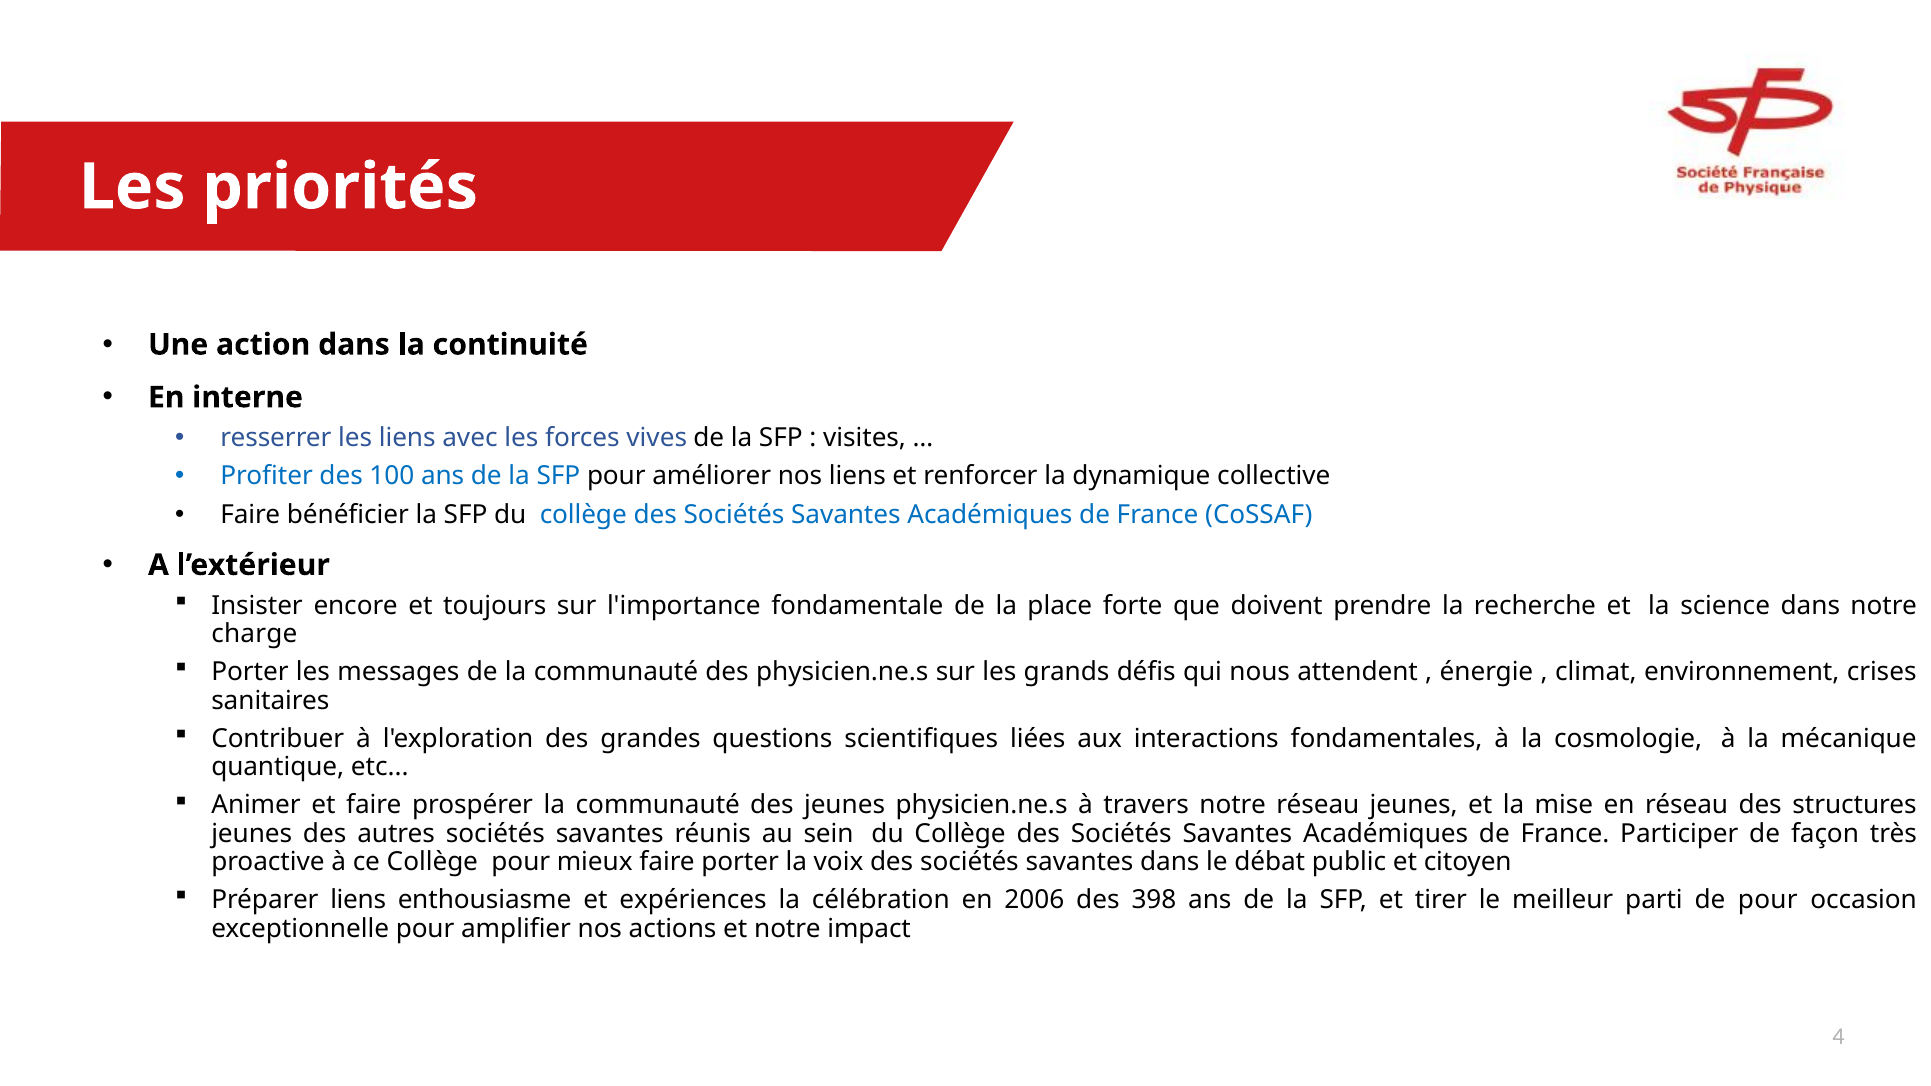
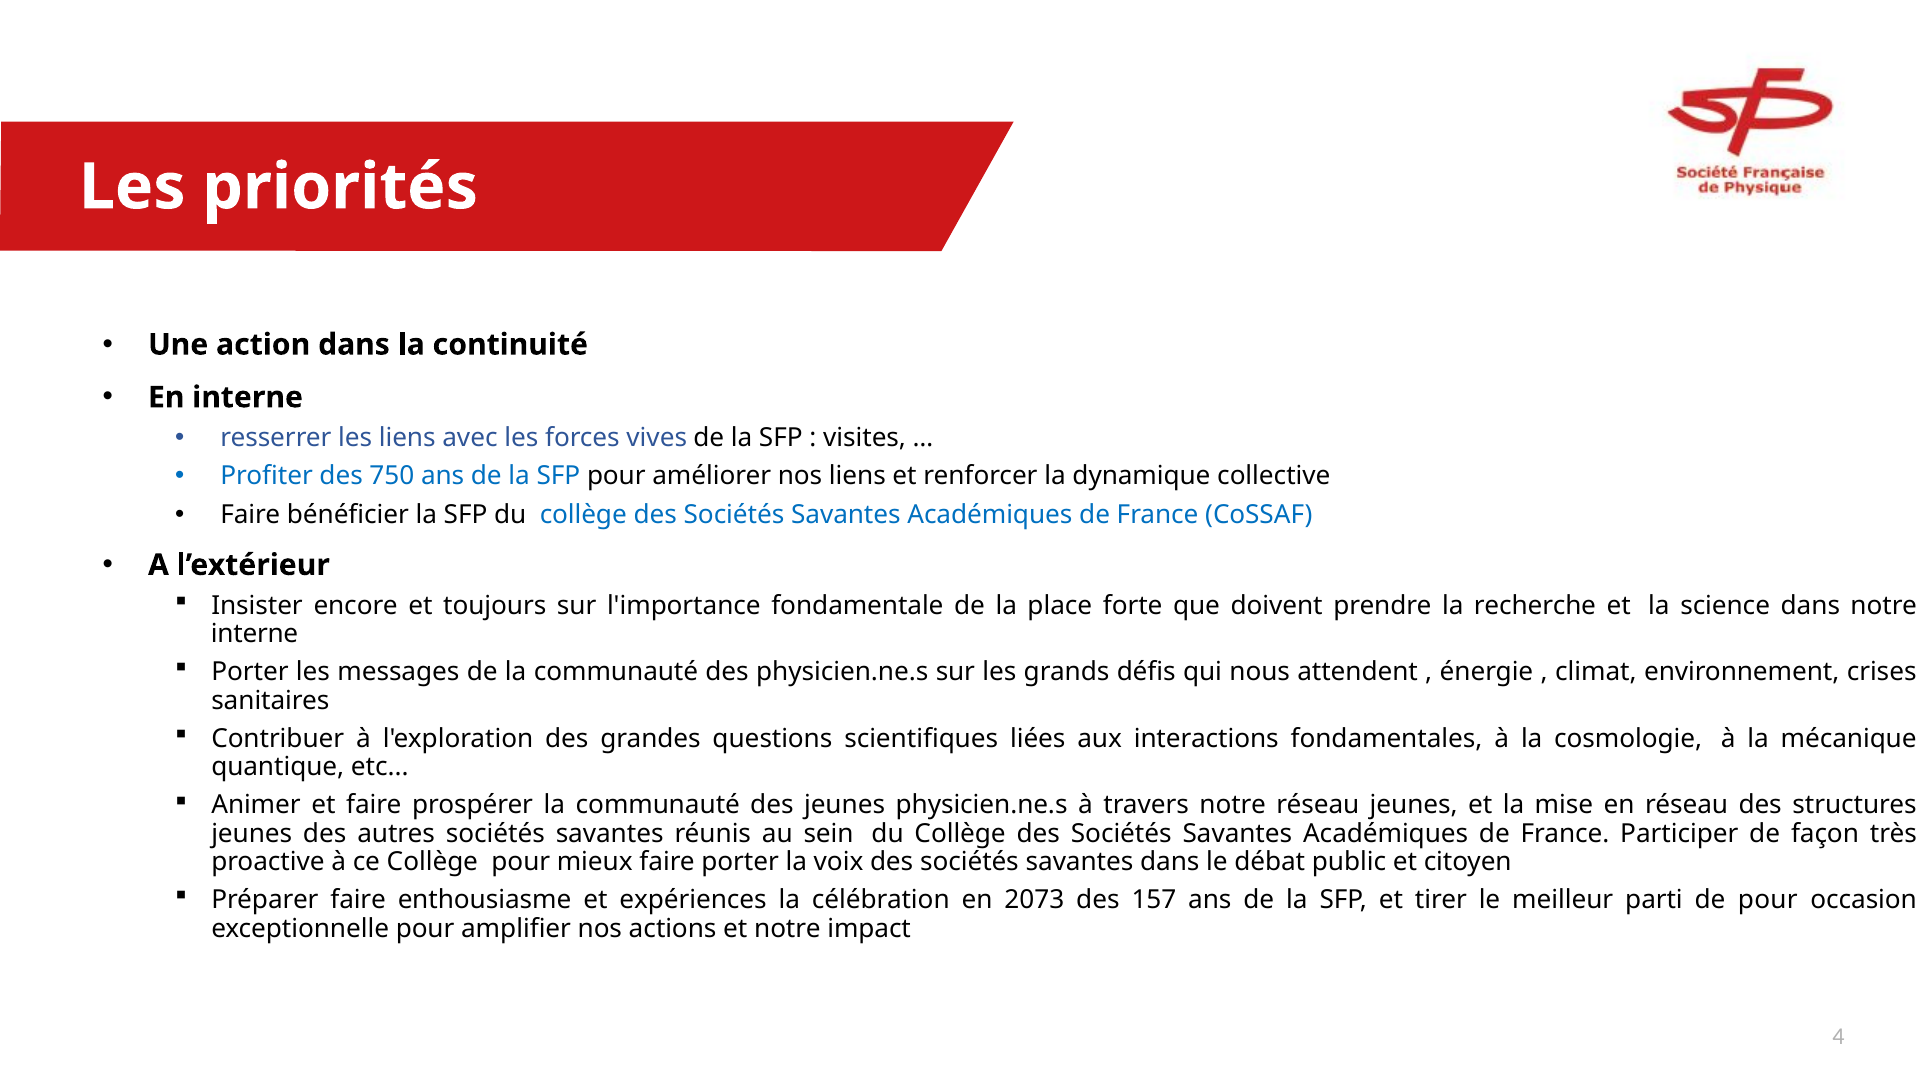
100: 100 -> 750
charge at (254, 634): charge -> interne
Préparer liens: liens -> faire
2006: 2006 -> 2073
398: 398 -> 157
